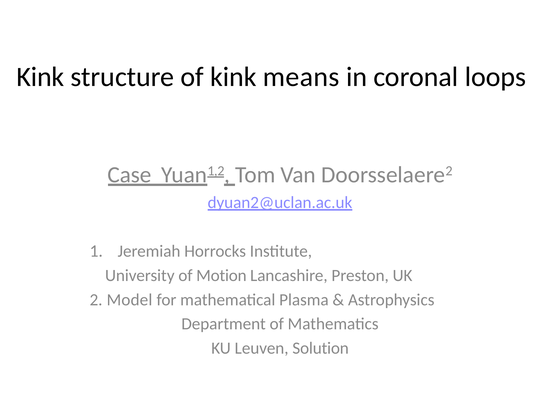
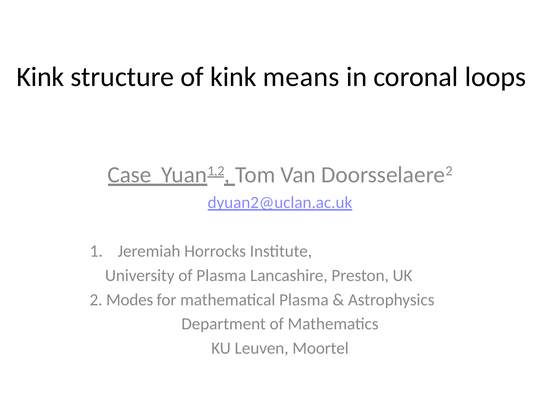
of Motion: Motion -> Plasma
Model: Model -> Modes
Solution: Solution -> Moortel
